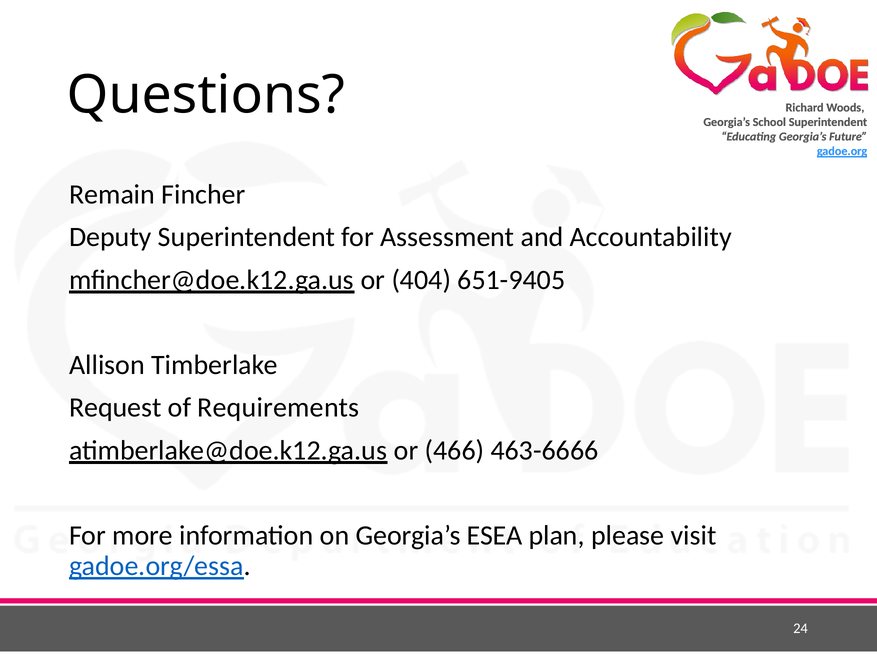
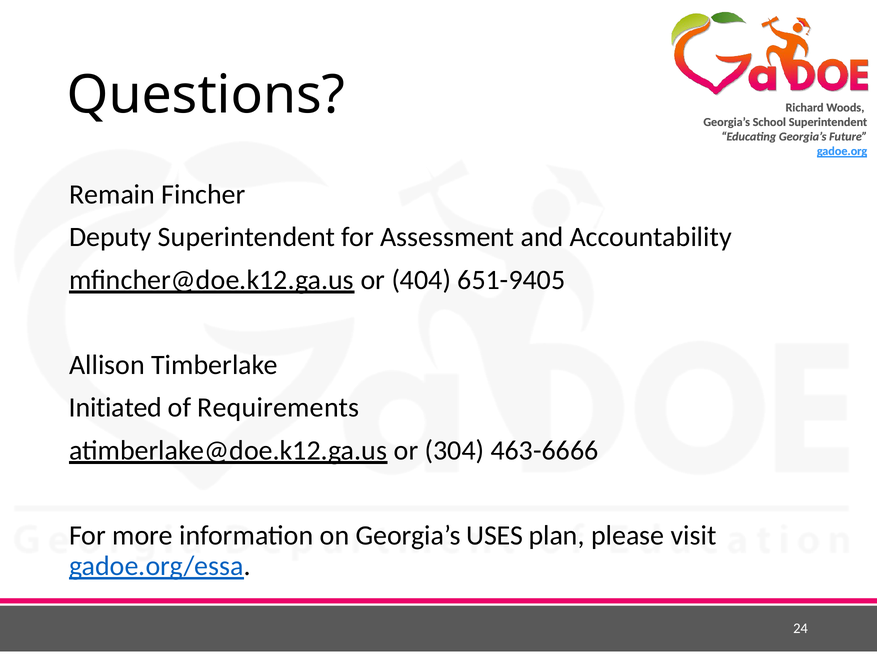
Request: Request -> Initiated
466: 466 -> 304
ESEA: ESEA -> USES
